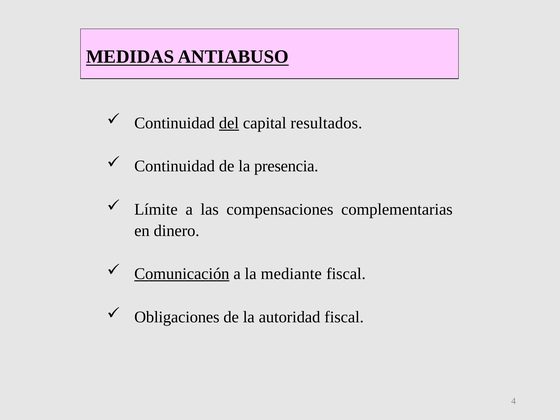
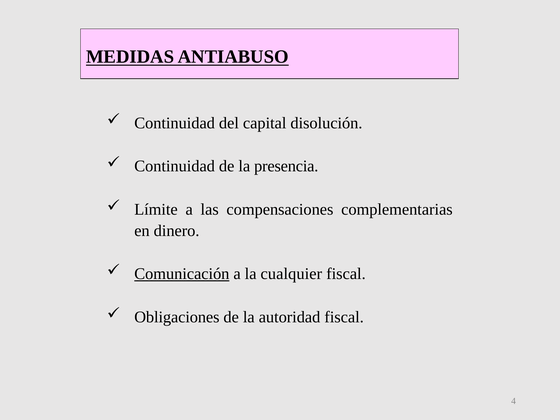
del underline: present -> none
resultados: resultados -> disolución
mediante: mediante -> cualquier
